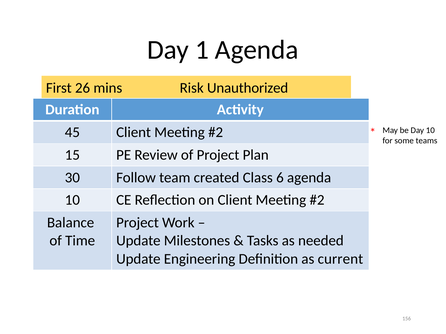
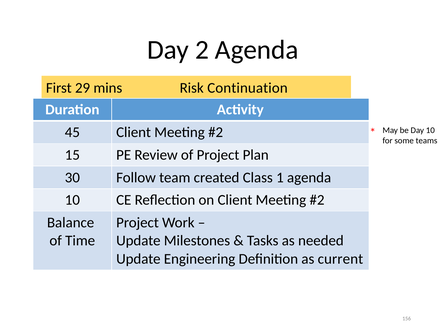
1: 1 -> 2
26: 26 -> 29
Unauthorized: Unauthorized -> Continuation
6: 6 -> 1
